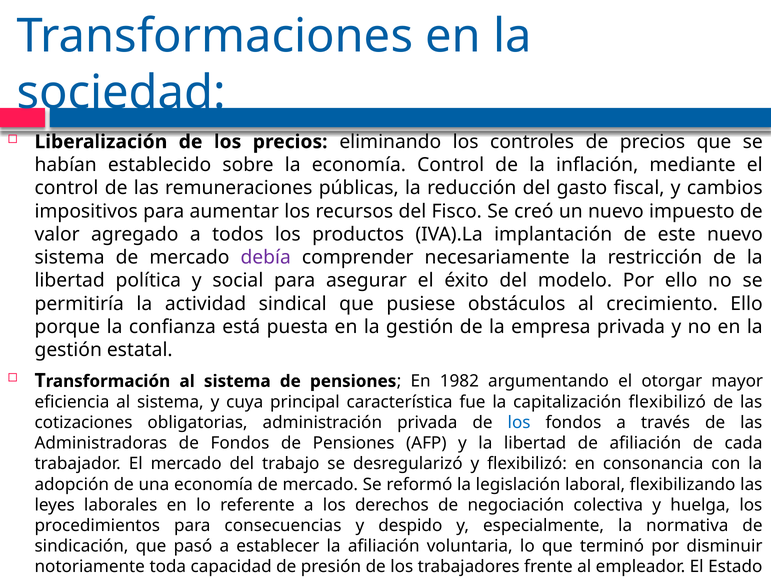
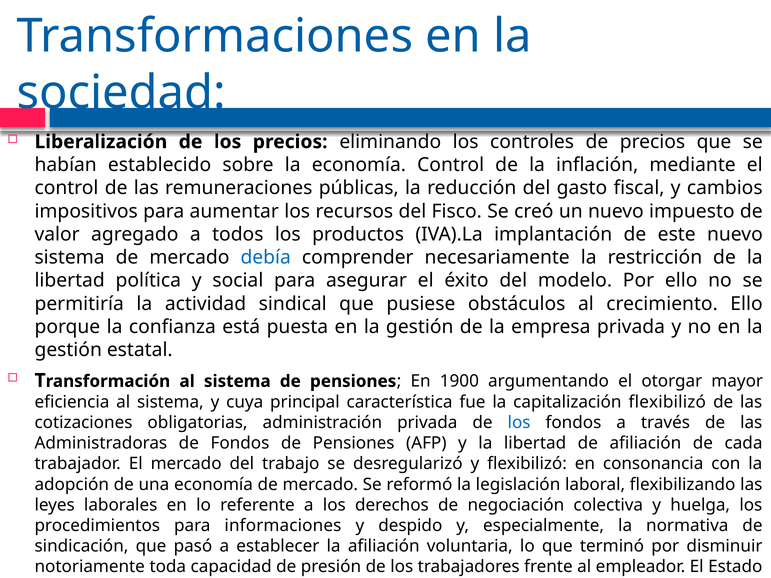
debía colour: purple -> blue
1982: 1982 -> 1900
consecuencias: consecuencias -> informaciones
